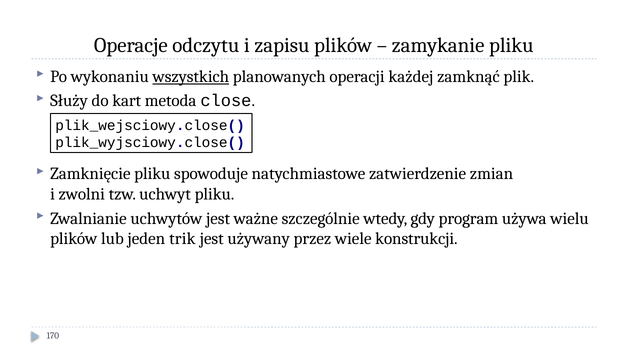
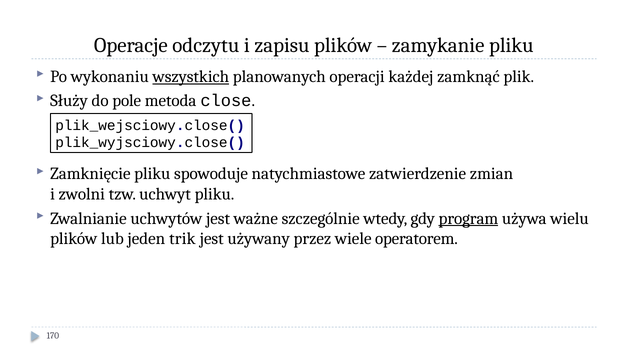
kart: kart -> pole
program underline: none -> present
konstrukcji: konstrukcji -> operatorem
